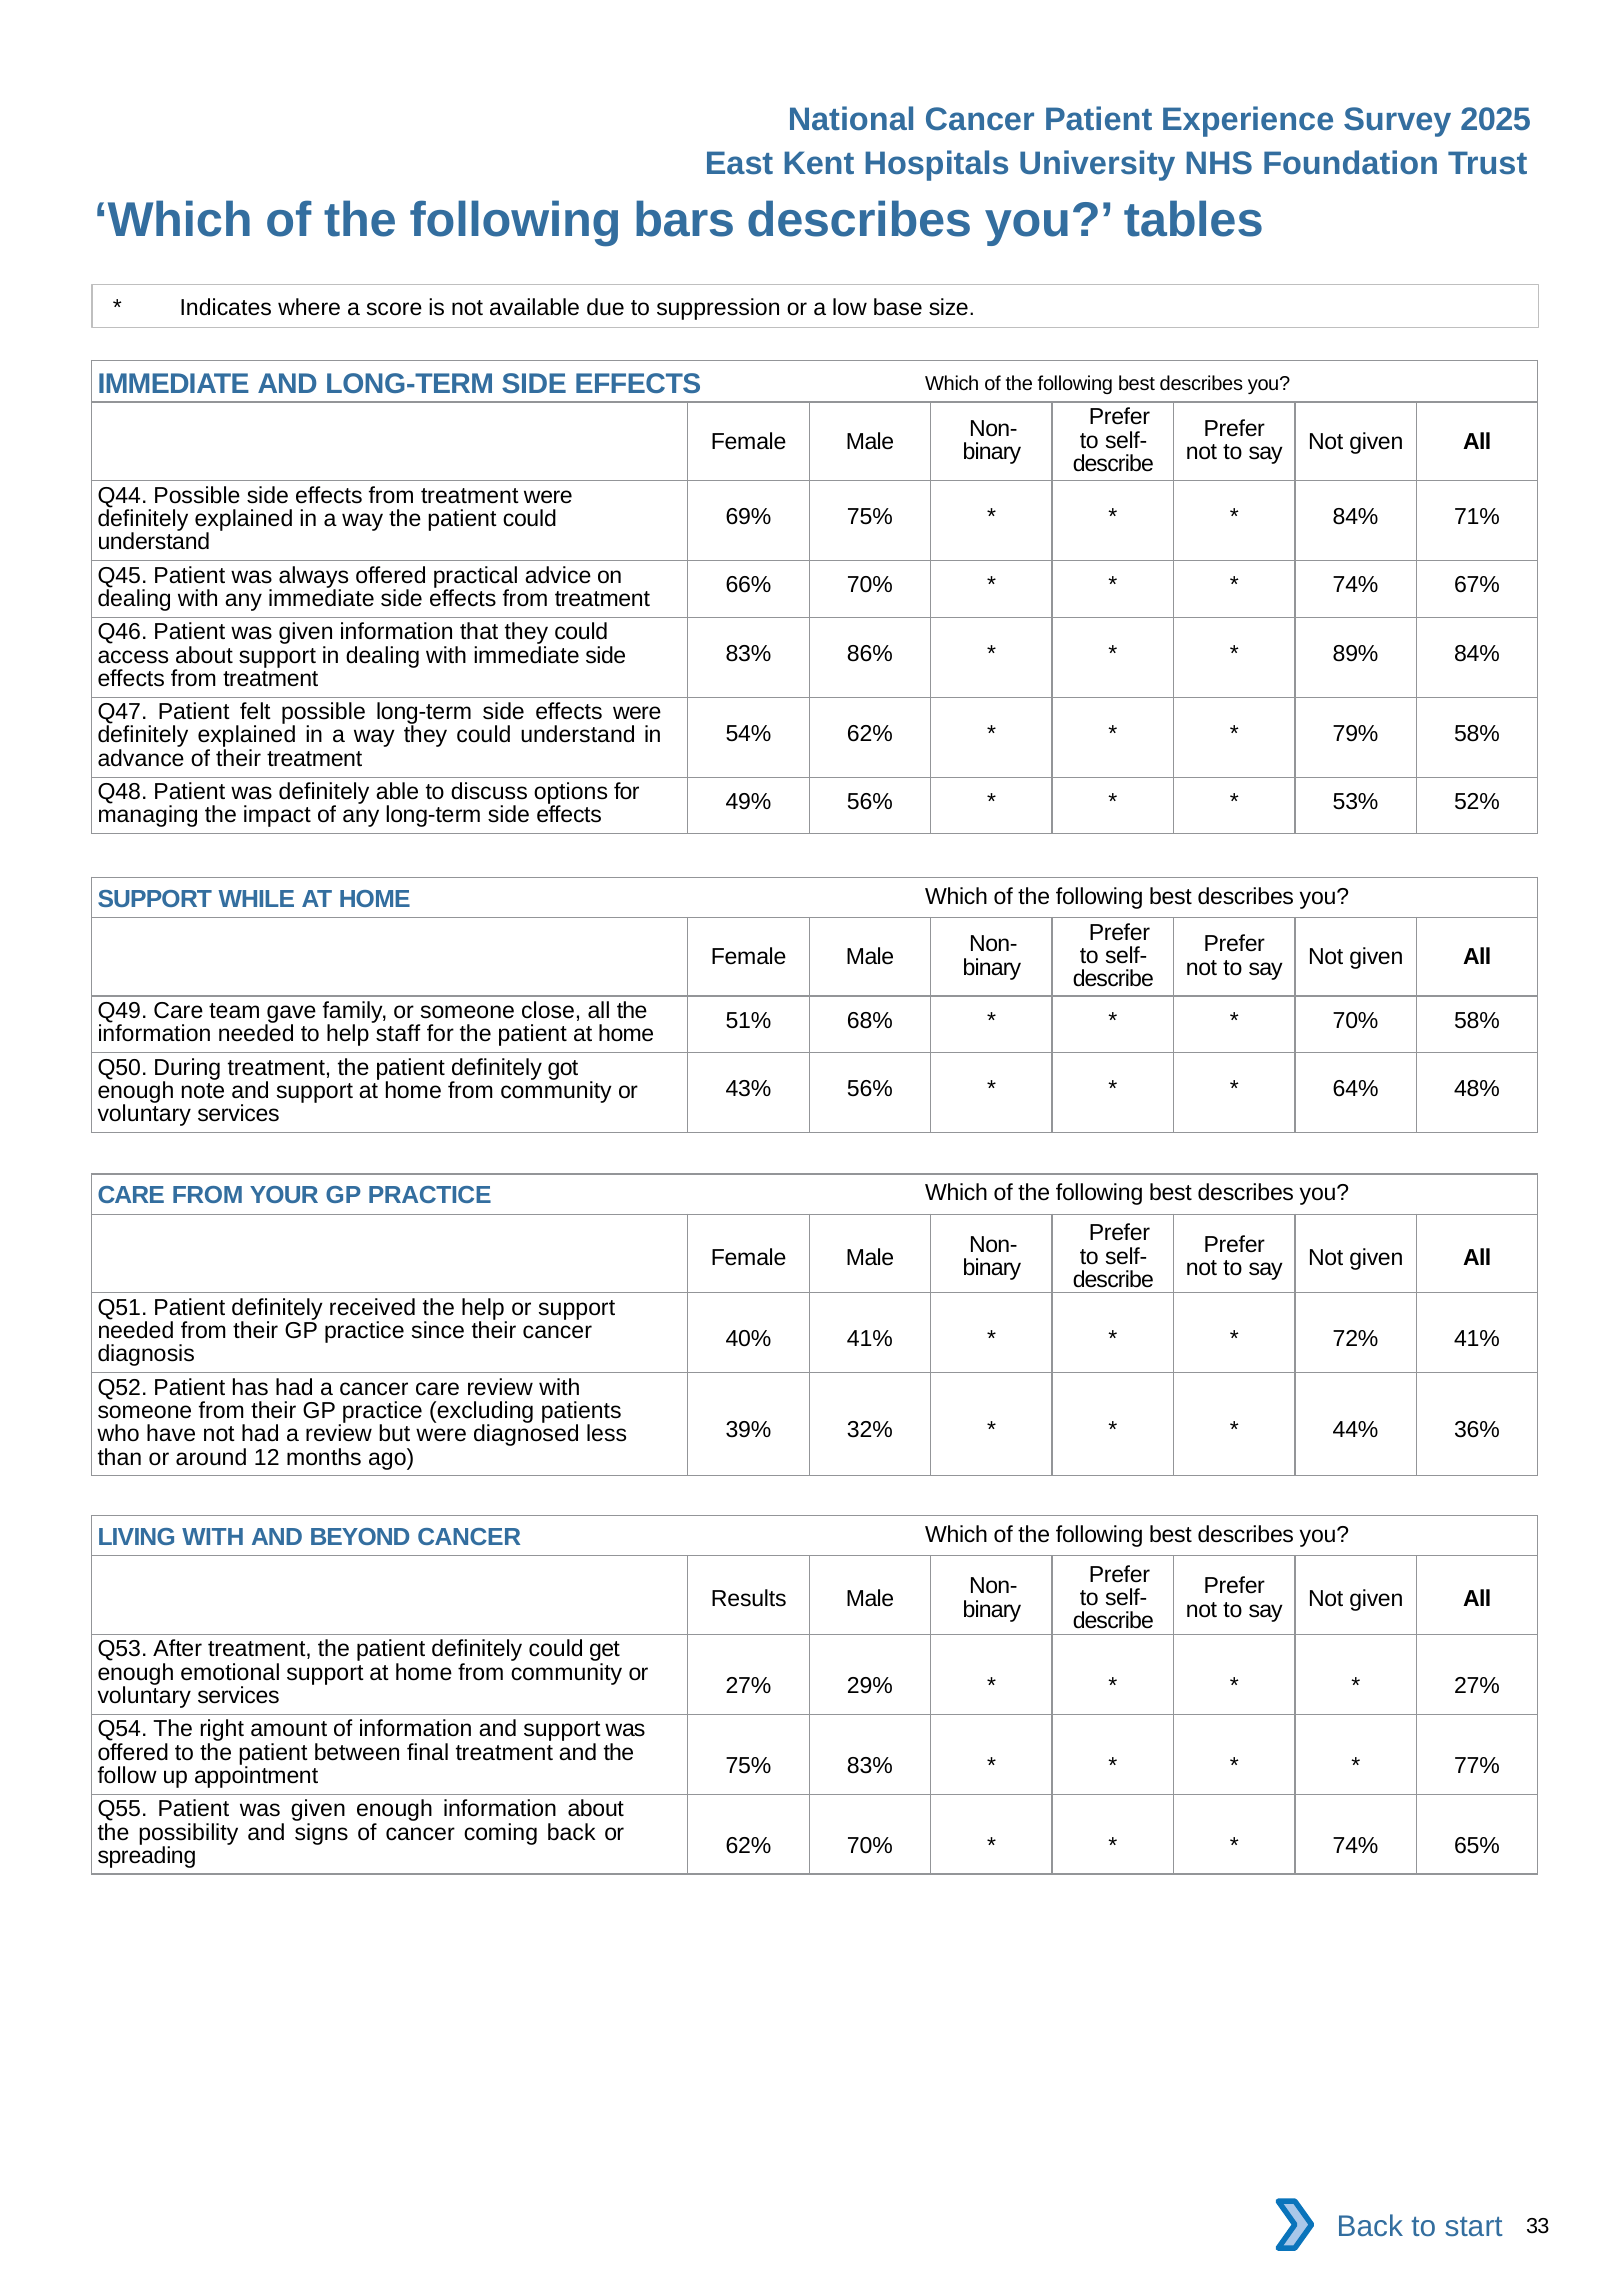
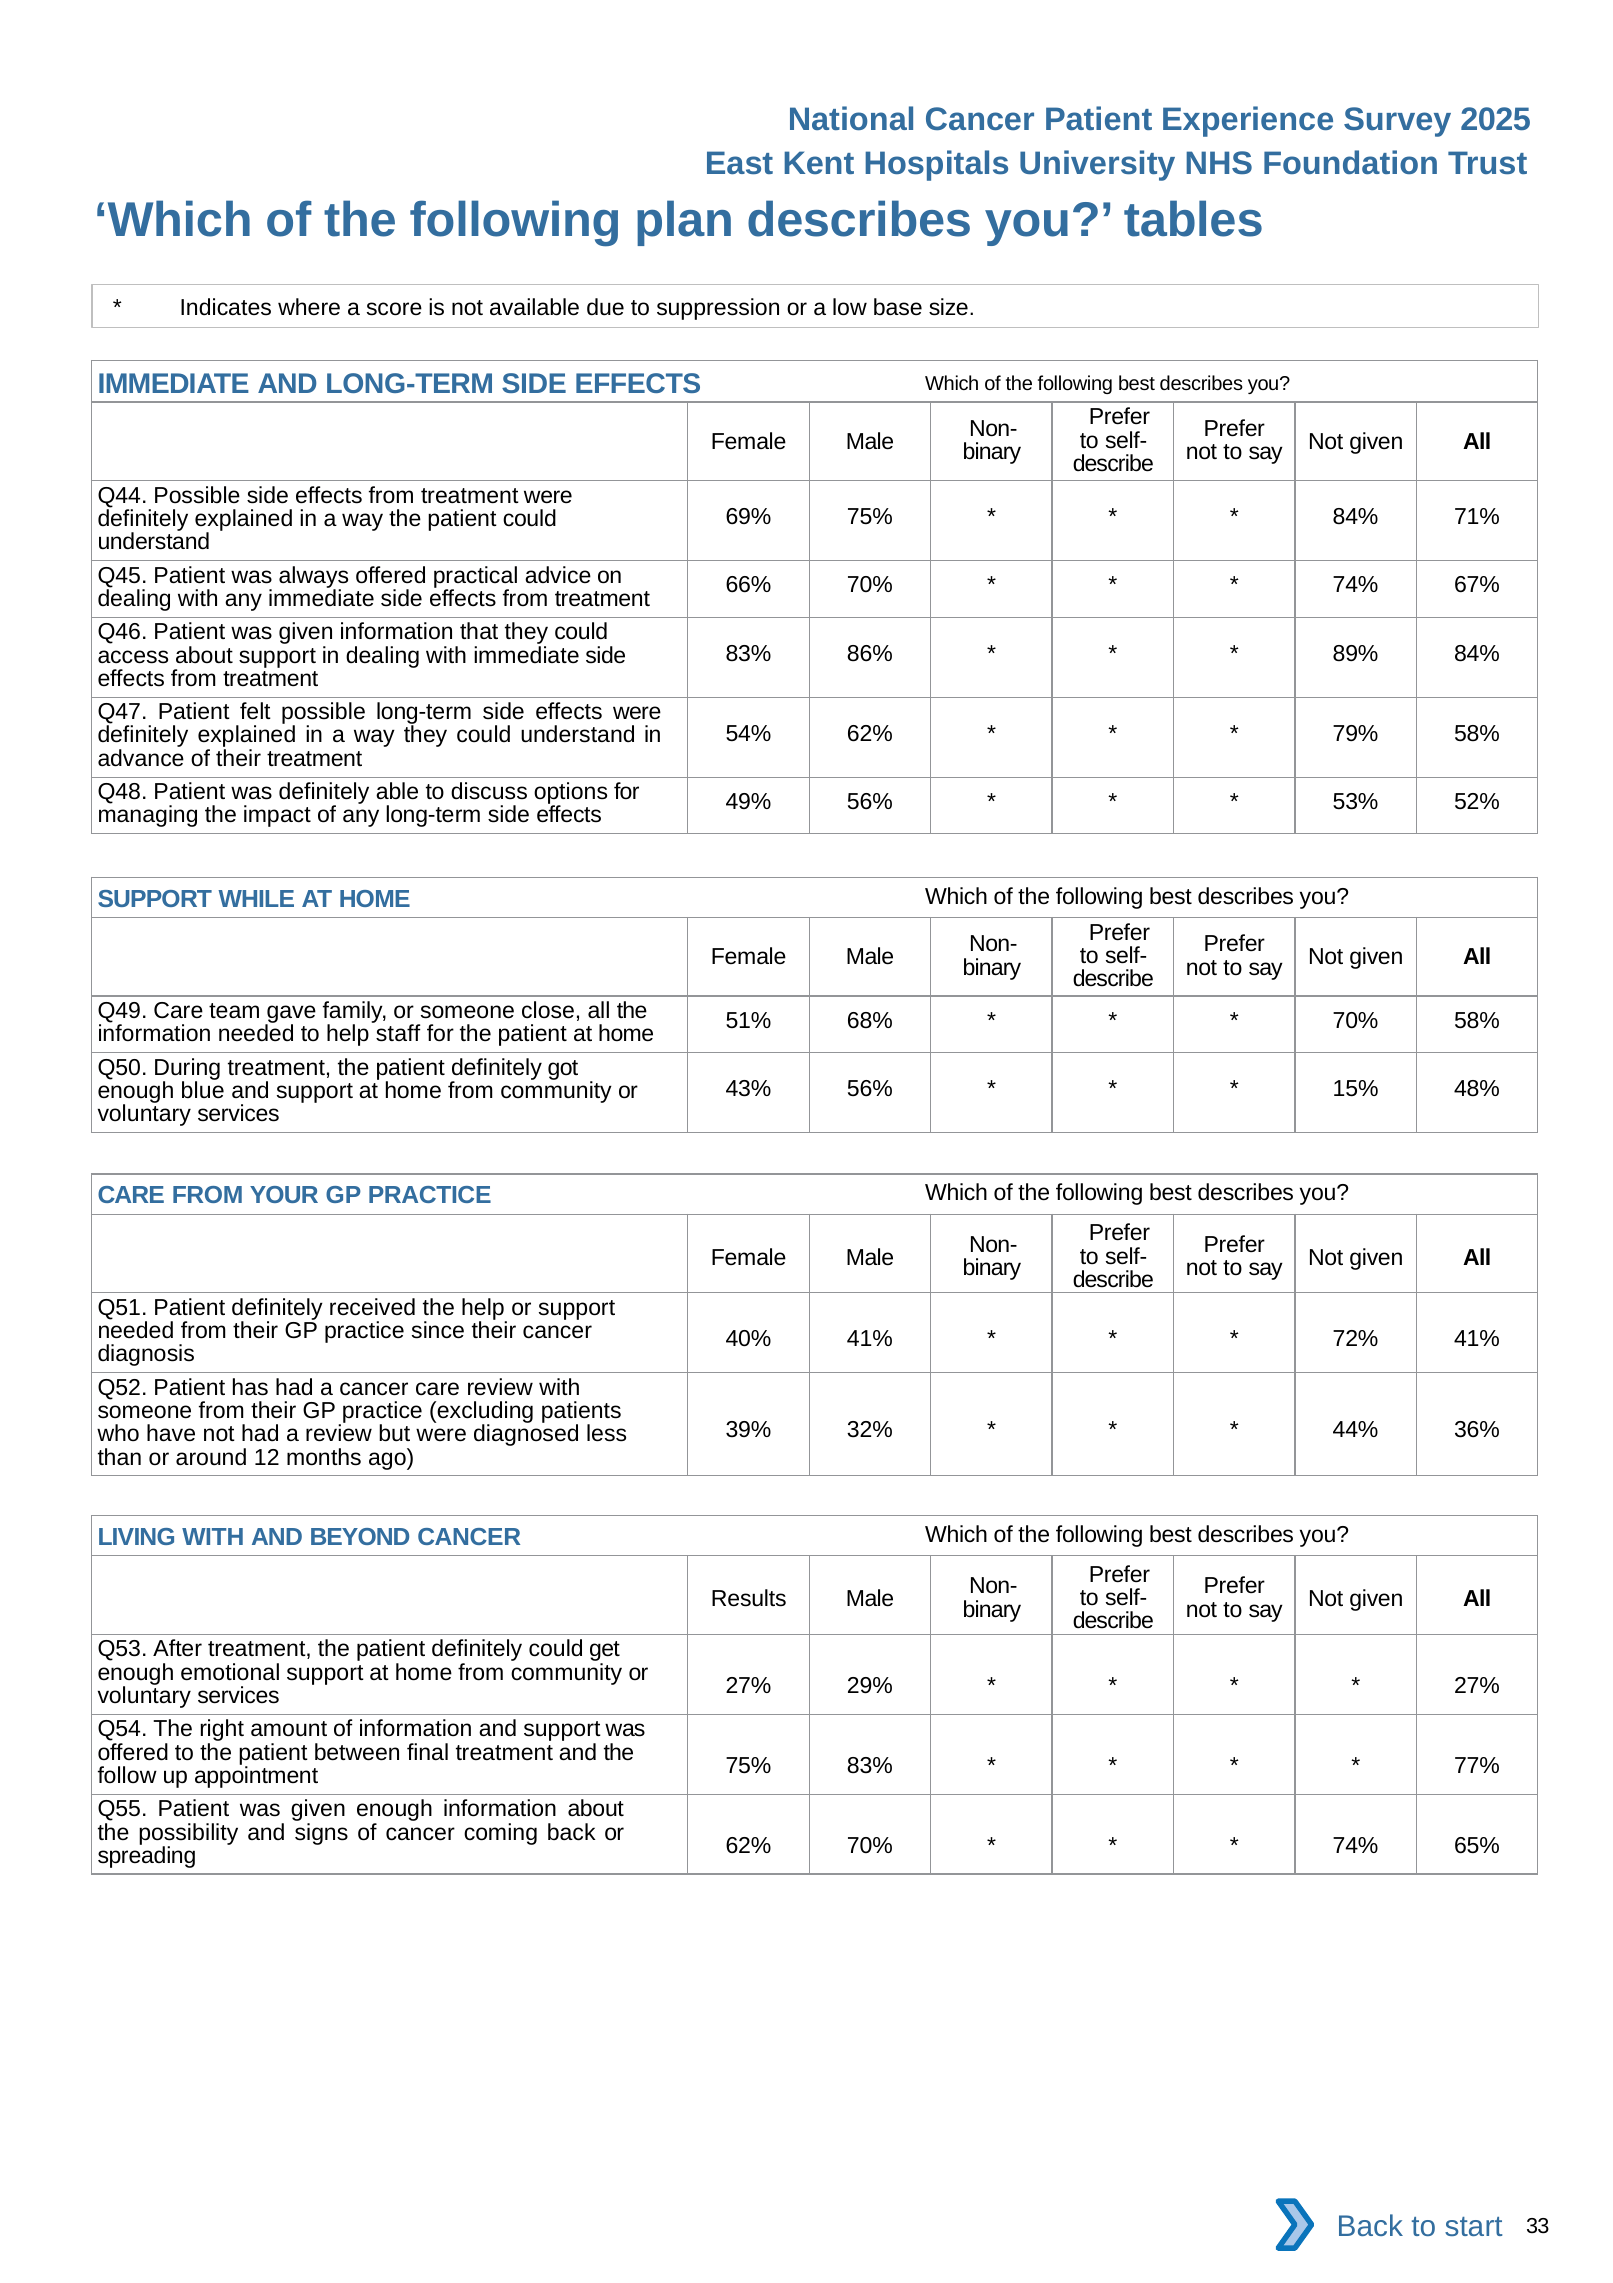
bars: bars -> plan
64%: 64% -> 15%
note: note -> blue
